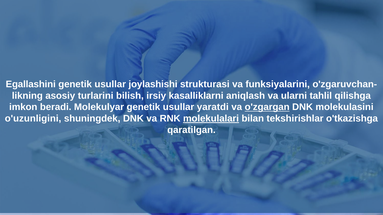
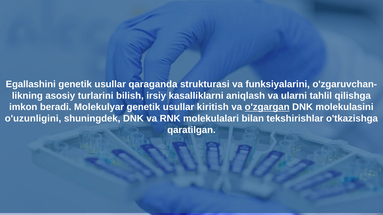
joylashishi: joylashishi -> qaraganda
yaratdi: yaratdi -> kiritish
molekulalari underline: present -> none
